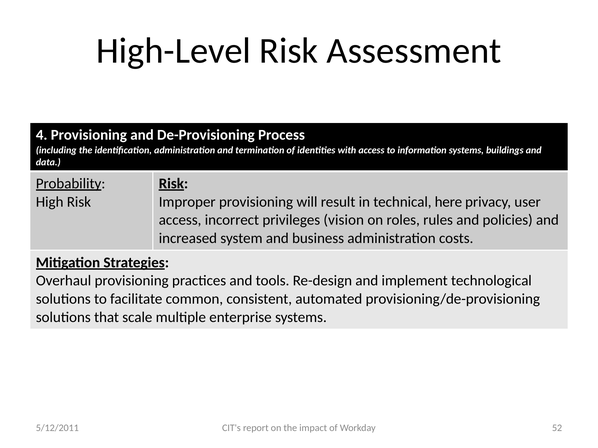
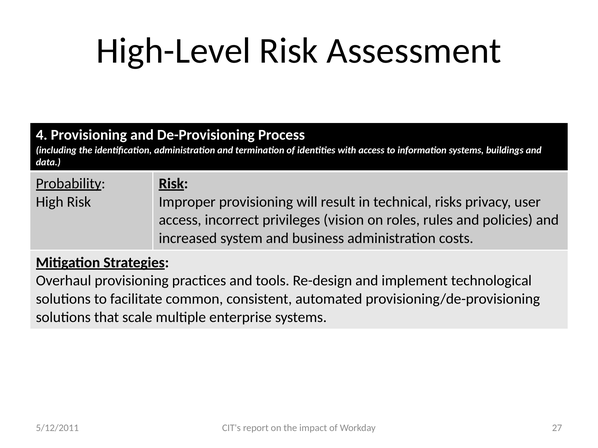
here: here -> risks
52: 52 -> 27
